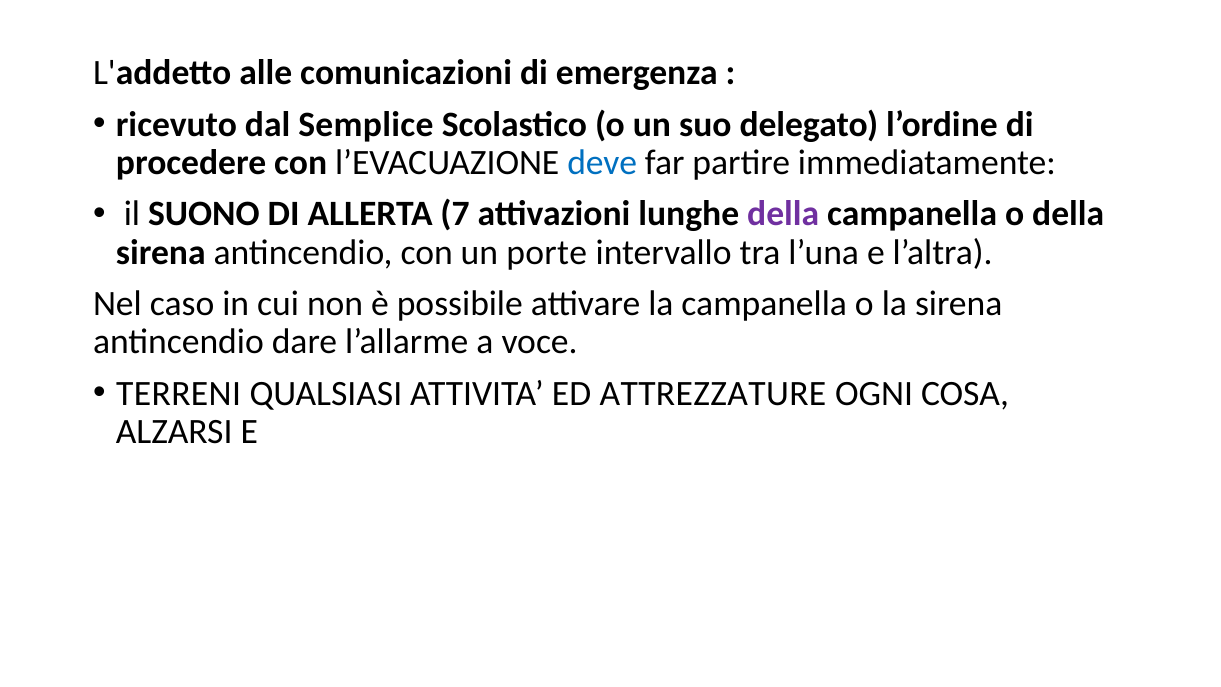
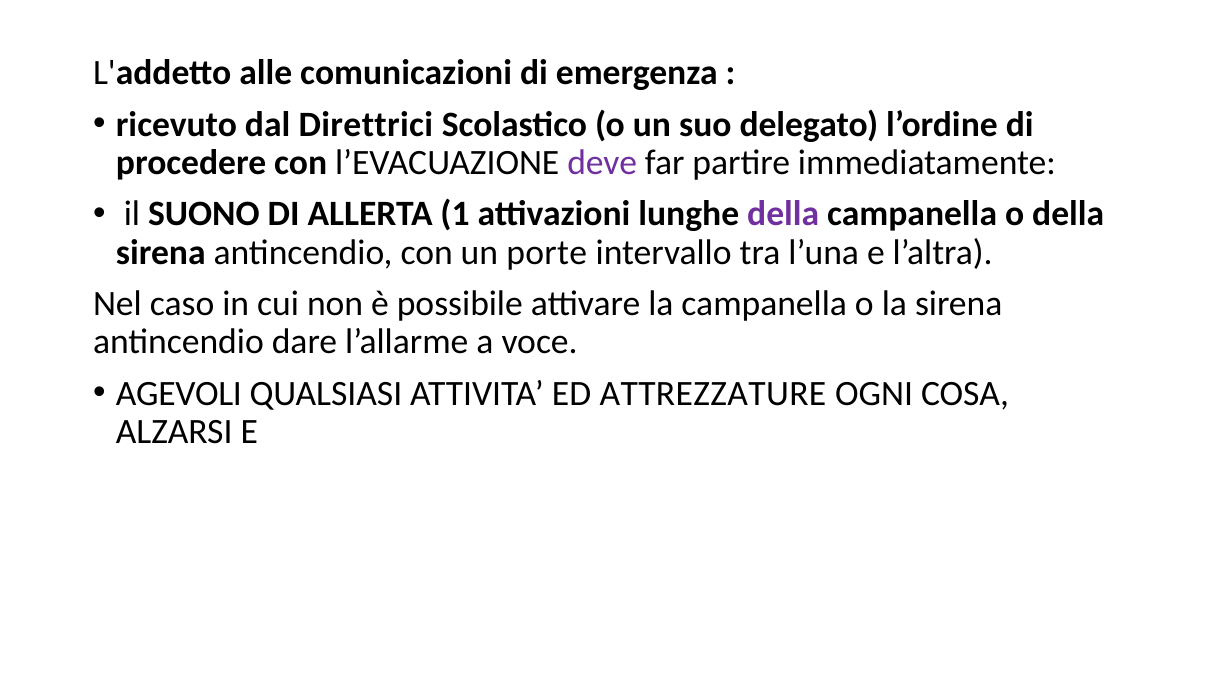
Semplice: Semplice -> Direttrici
deve colour: blue -> purple
7: 7 -> 1
TERRENI: TERRENI -> AGEVOLI
